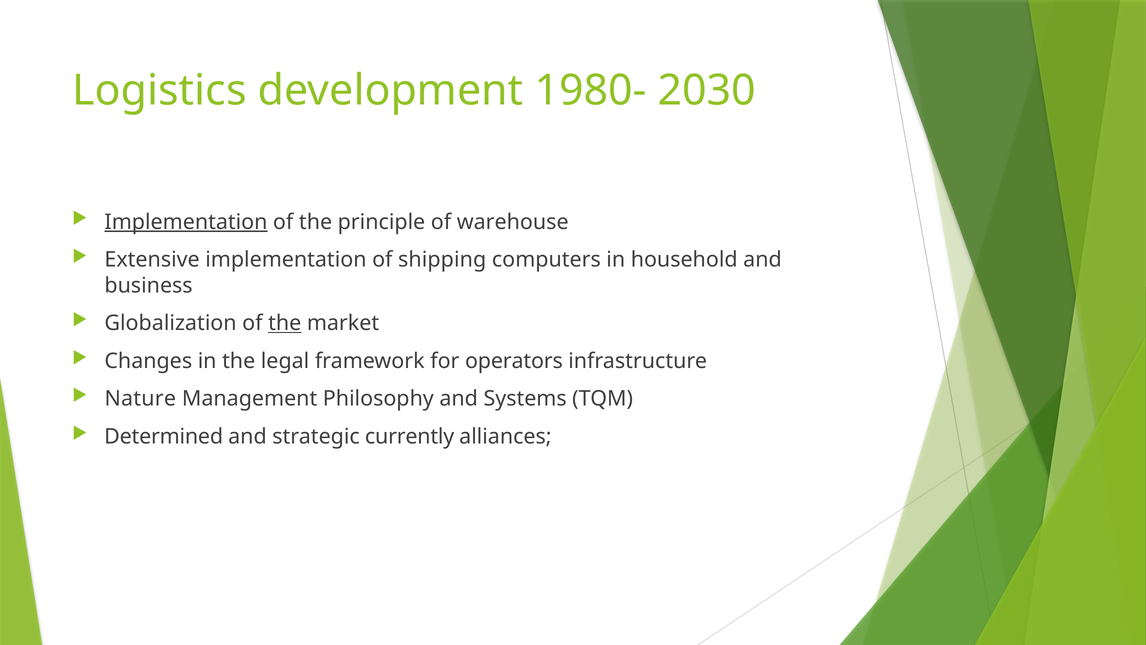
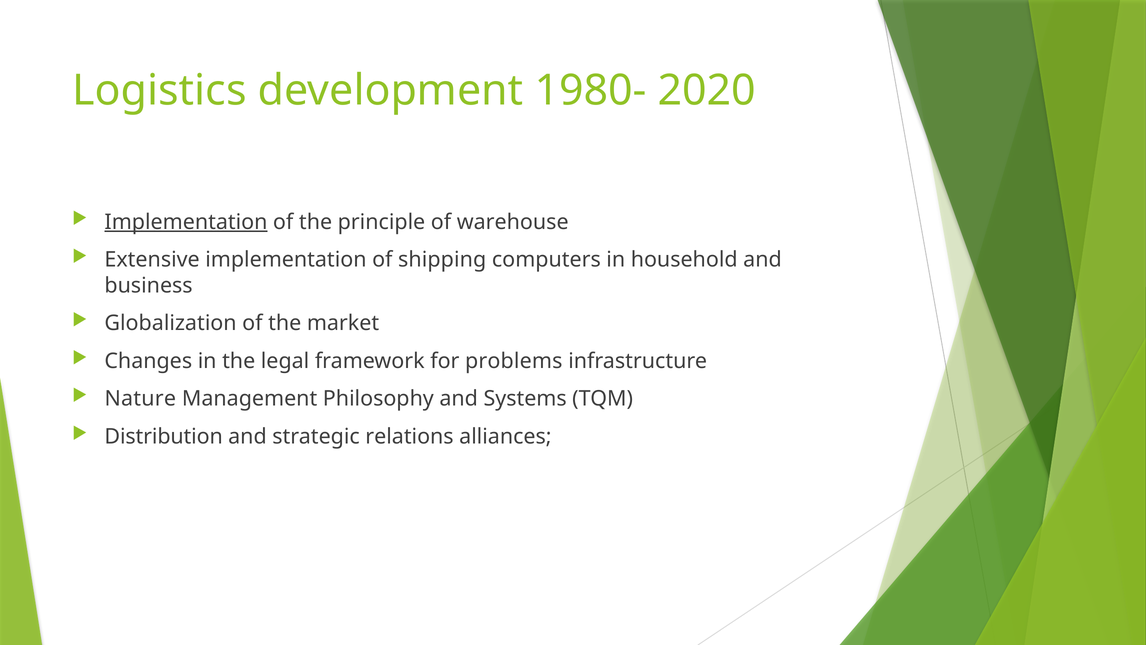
2030: 2030 -> 2020
the at (285, 323) underline: present -> none
operators: operators -> problems
Determined: Determined -> Distribution
currently: currently -> relations
